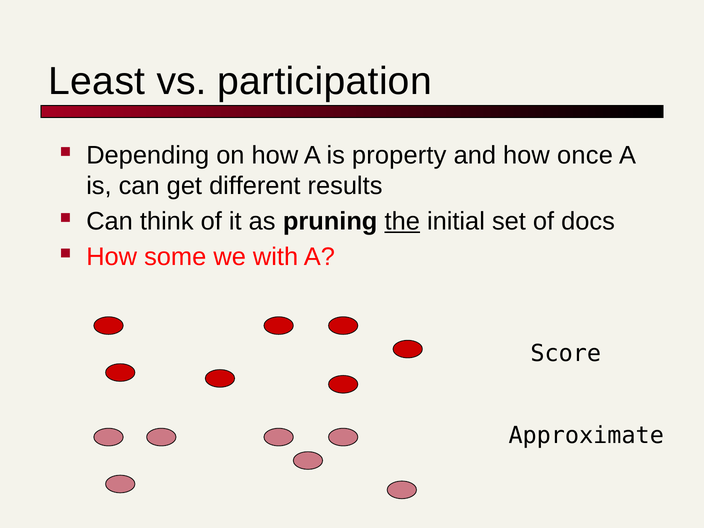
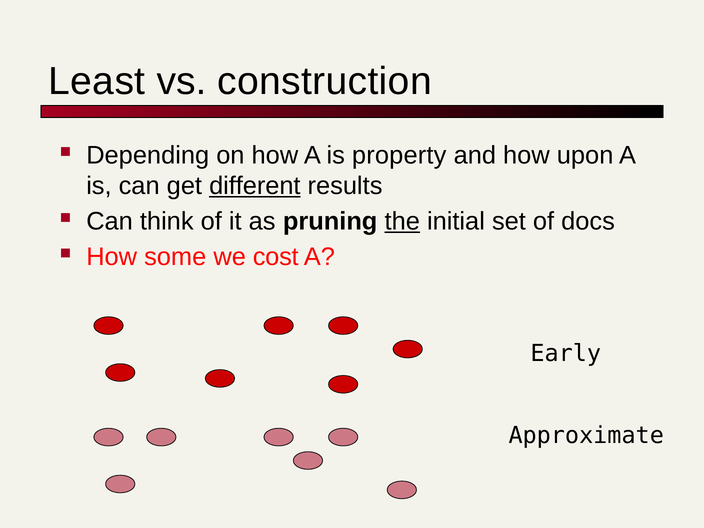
participation: participation -> construction
once: once -> upon
different underline: none -> present
with: with -> cost
Score: Score -> Early
